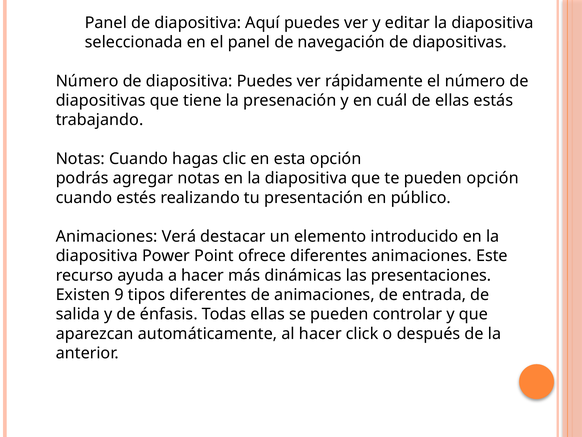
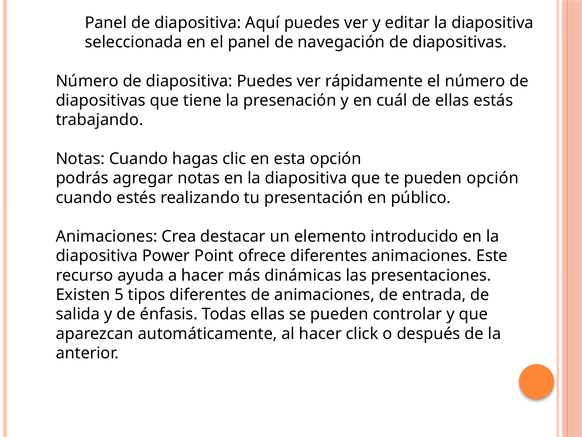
Verá: Verá -> Crea
9: 9 -> 5
